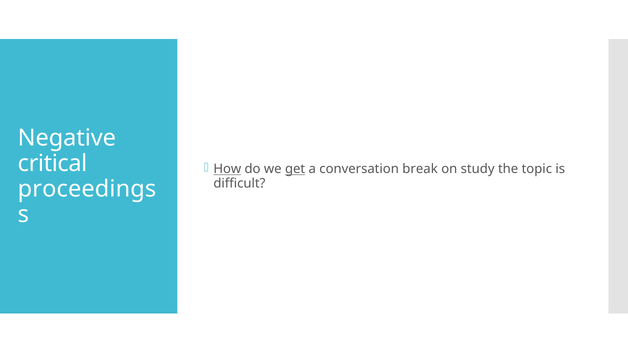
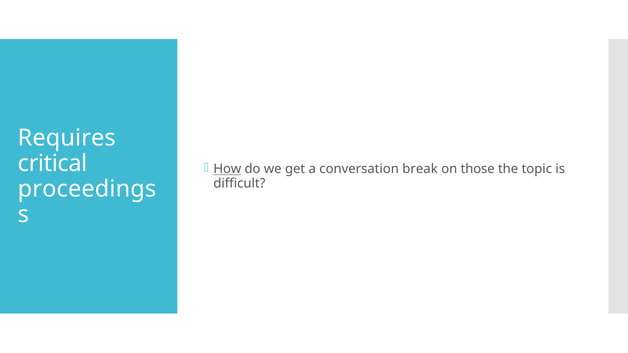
Negative: Negative -> Requires
get underline: present -> none
study: study -> those
